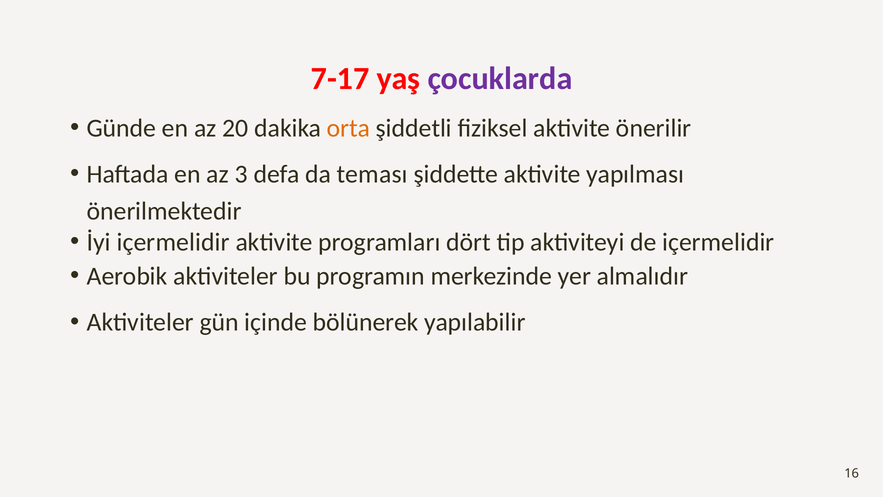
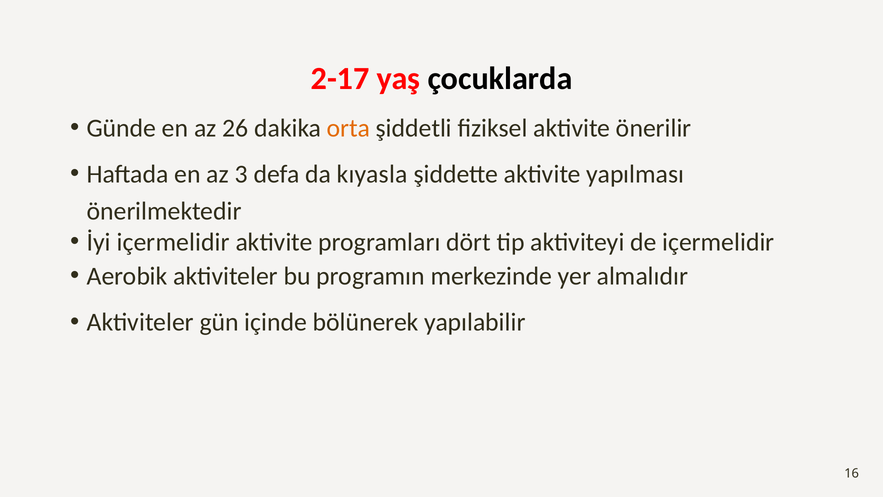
7-17: 7-17 -> 2-17
çocuklarda colour: purple -> black
20: 20 -> 26
teması: teması -> kıyasla
